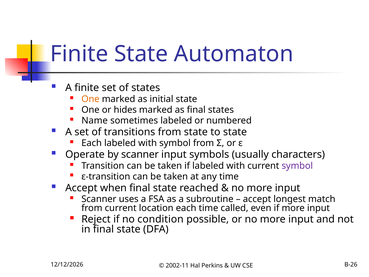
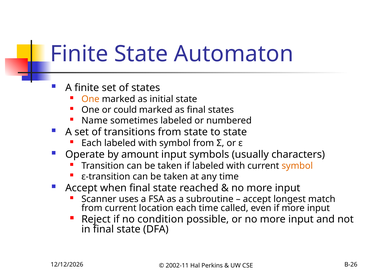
hides: hides -> could
by scanner: scanner -> amount
symbol at (297, 166) colour: purple -> orange
